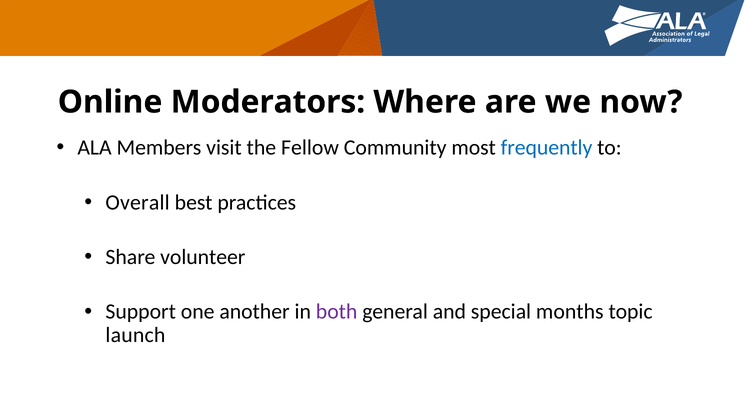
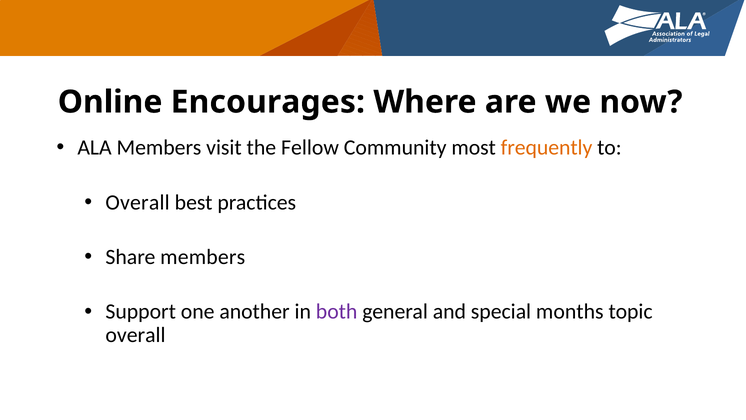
Moderators: Moderators -> Encourages
frequently colour: blue -> orange
Share volunteer: volunteer -> members
launch at (135, 335): launch -> overall
